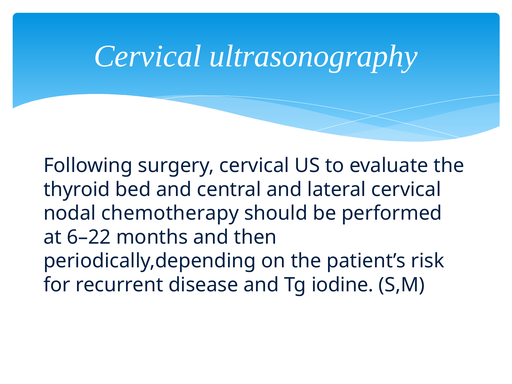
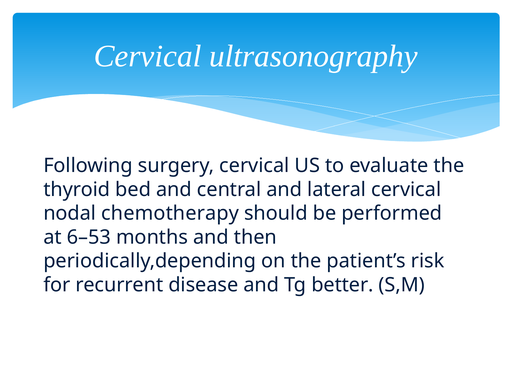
6–22: 6–22 -> 6–53
iodine: iodine -> better
